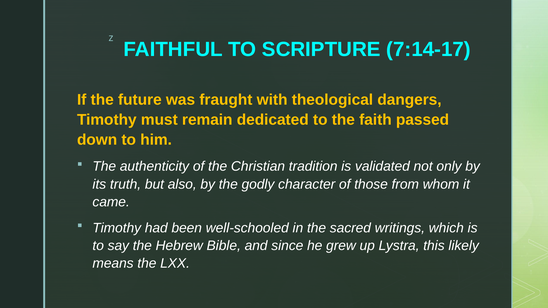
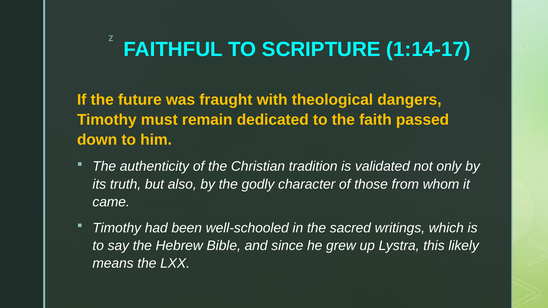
7:14-17: 7:14-17 -> 1:14-17
